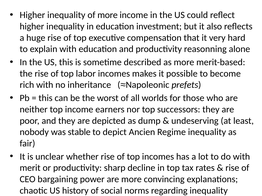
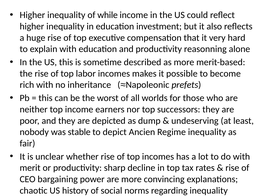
of more: more -> while
